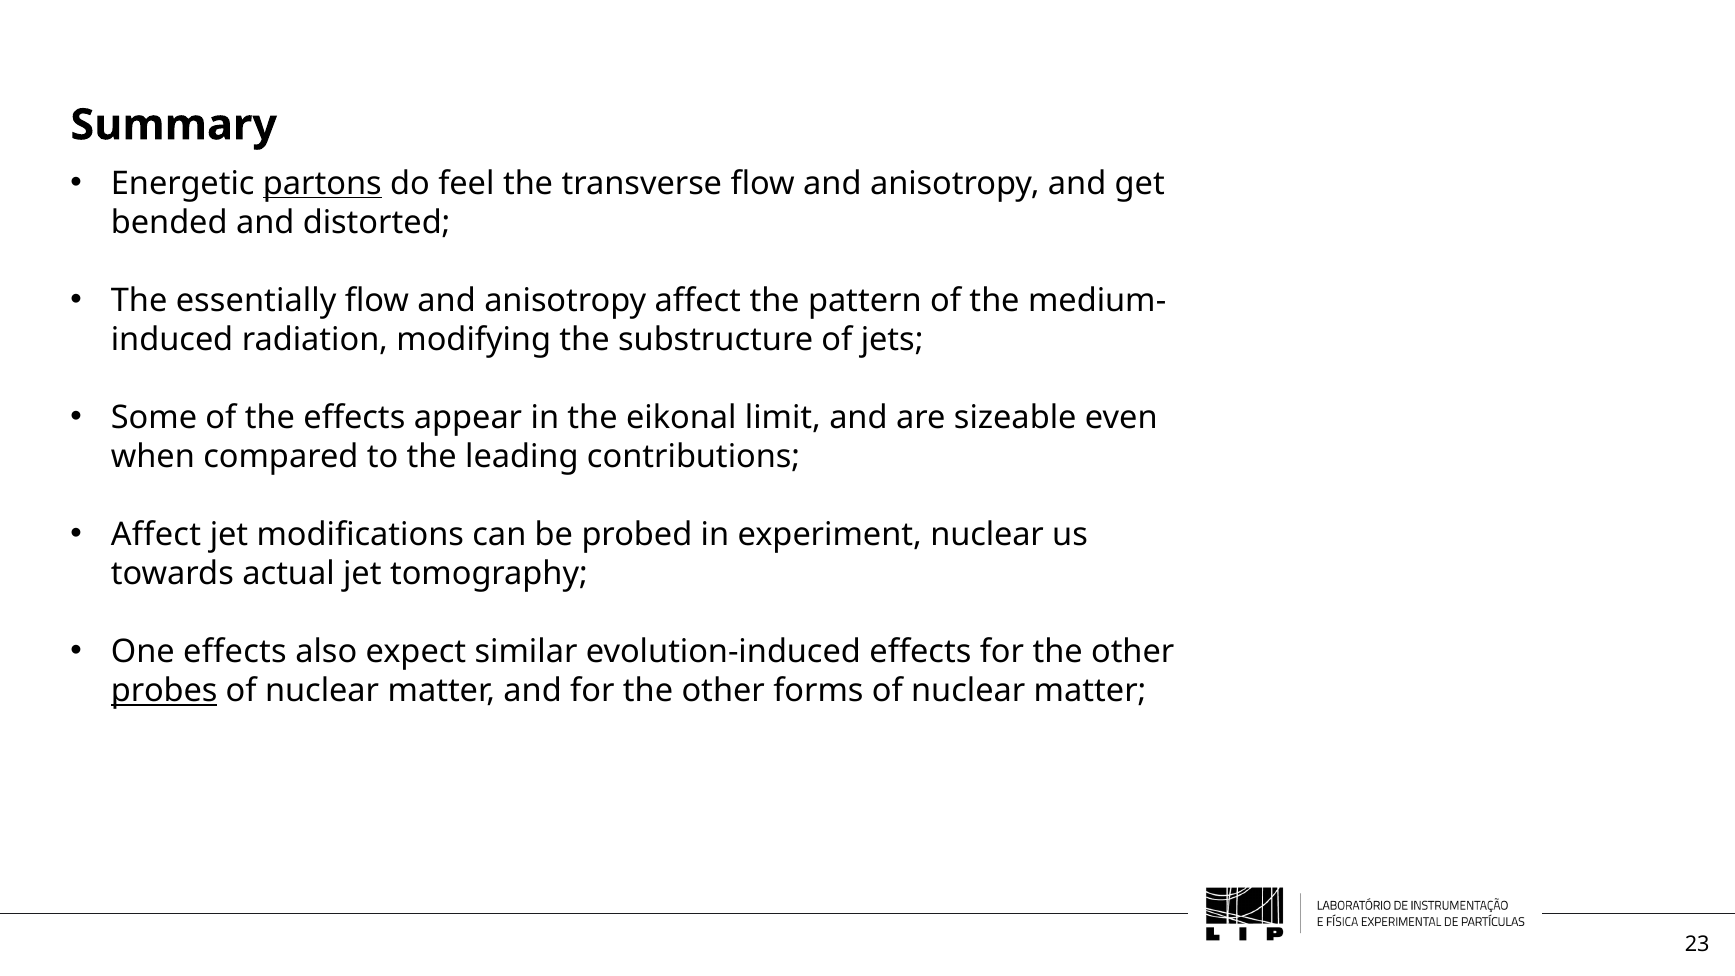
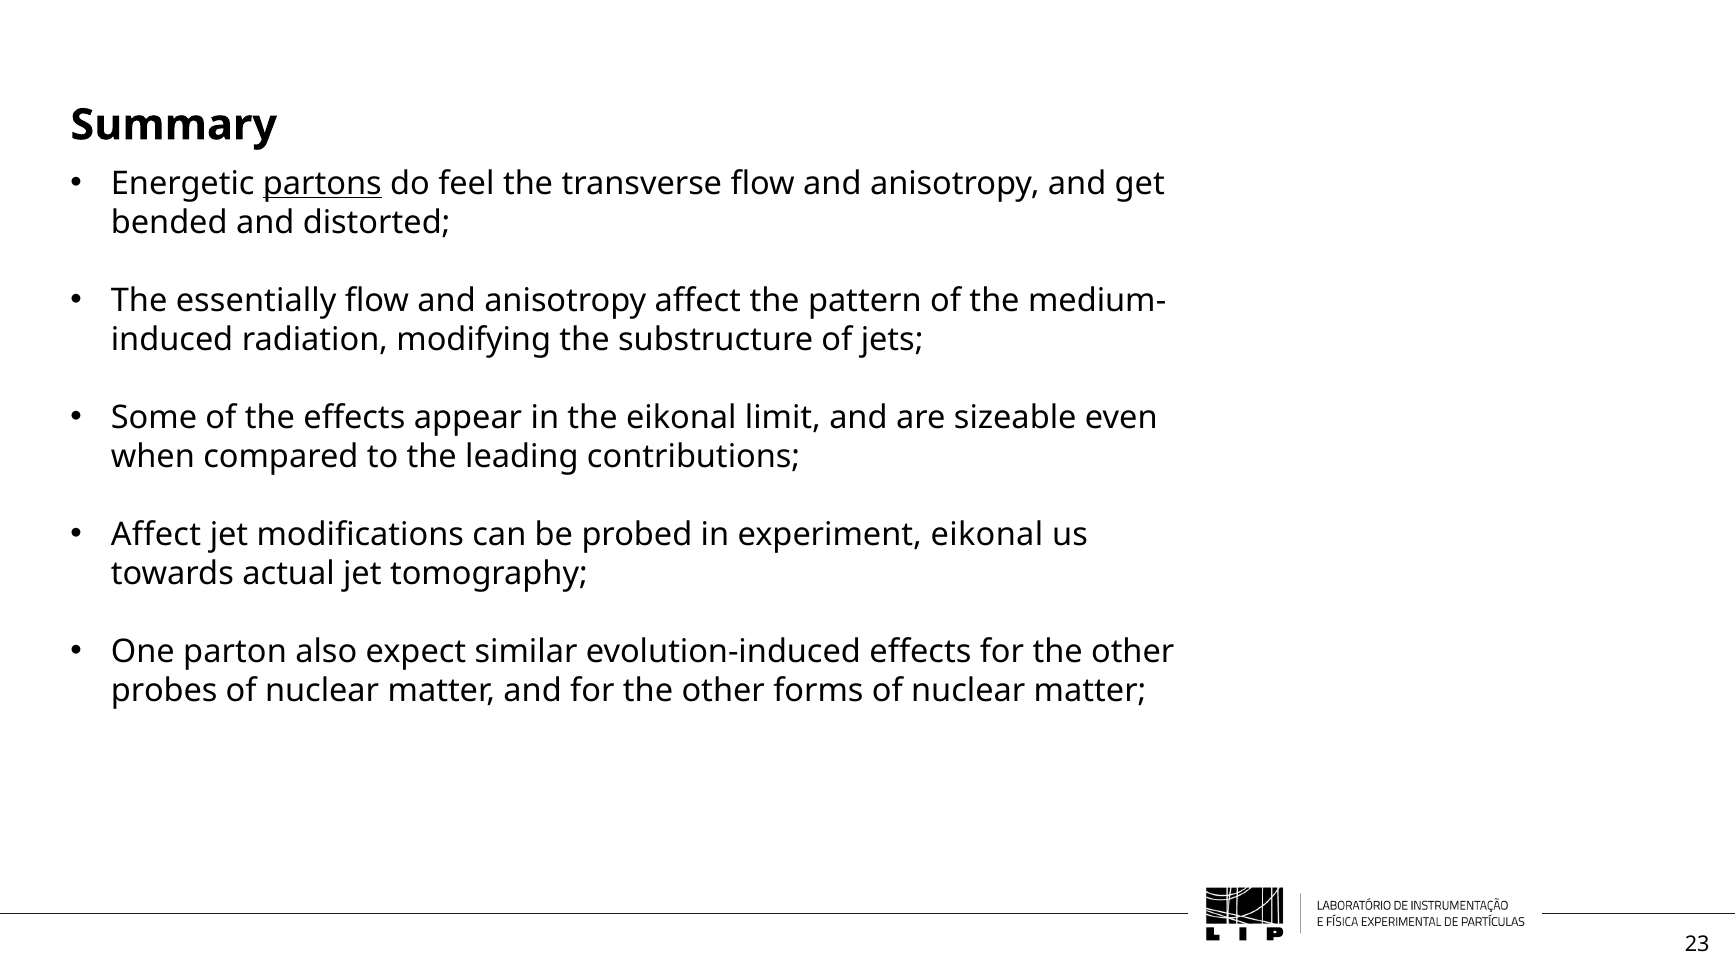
experiment nuclear: nuclear -> eikonal
One effects: effects -> parton
probes underline: present -> none
